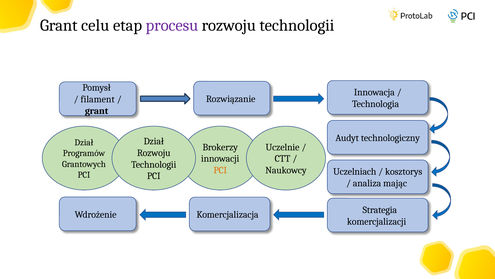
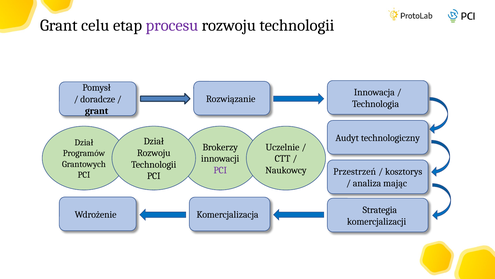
filament: filament -> doradcze
PCI at (220, 170) colour: orange -> purple
Uczelniach: Uczelniach -> Przestrzeń
